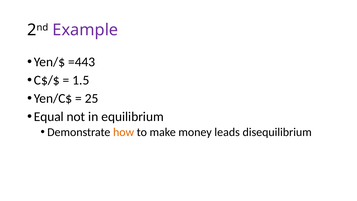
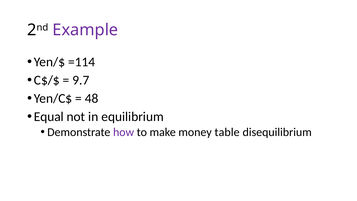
=443: =443 -> =114
1.5: 1.5 -> 9.7
25: 25 -> 48
how colour: orange -> purple
leads: leads -> table
